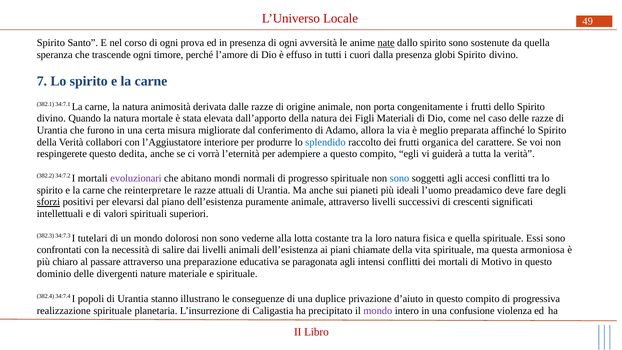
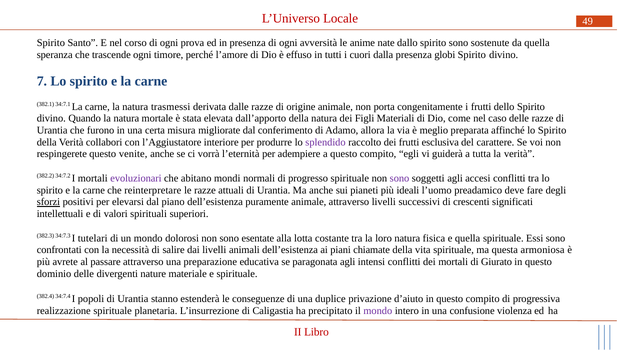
nate underline: present -> none
animosità: animosità -> trasmessi
splendido colour: blue -> purple
organica: organica -> esclusiva
dedita: dedita -> venite
sono at (400, 179) colour: blue -> purple
vederne: vederne -> esentate
chiaro: chiaro -> avrete
Motivo: Motivo -> Giurato
illustrano: illustrano -> estenderà
